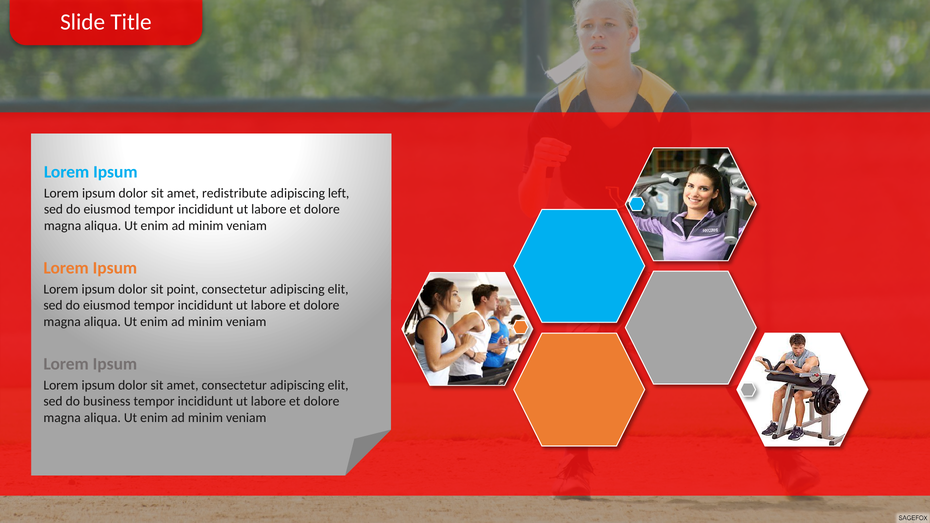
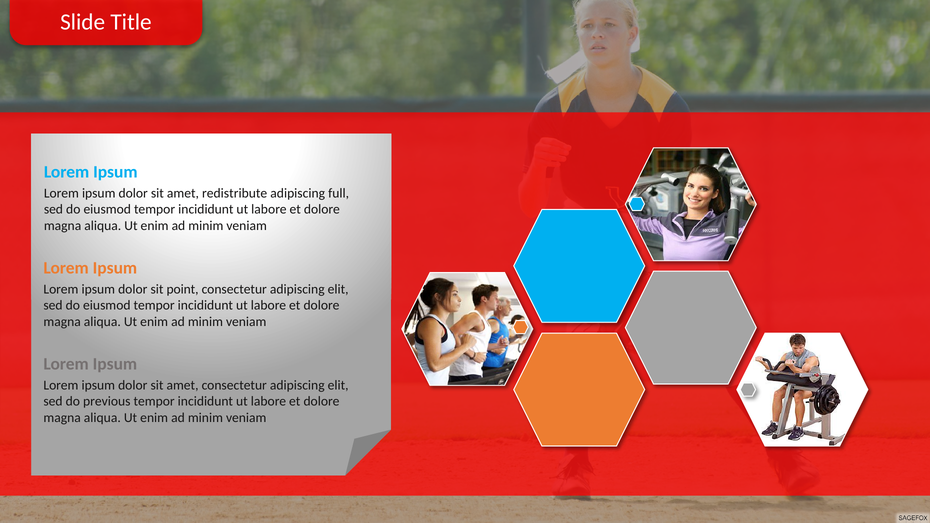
left: left -> full
business: business -> previous
